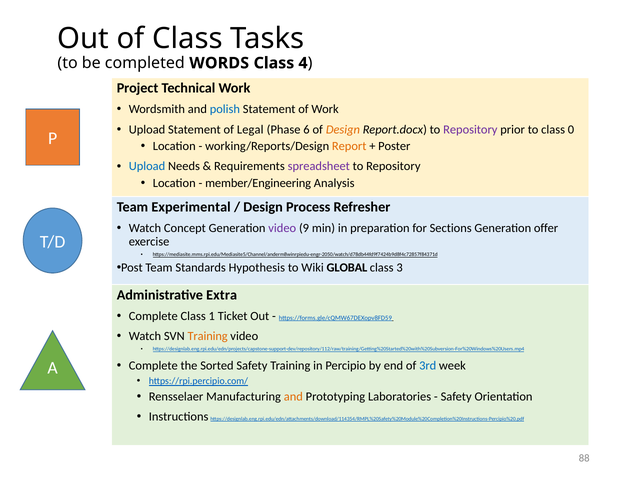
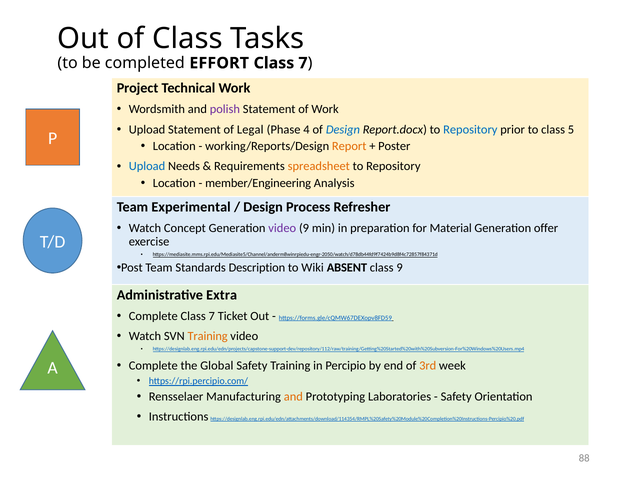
WORDS: WORDS -> EFFORT
4 at (303, 63): 4 -> 7
polish colour: blue -> purple
6: 6 -> 4
Design at (343, 129) colour: orange -> blue
Repository at (470, 129) colour: purple -> blue
0: 0 -> 5
spreadsheet colour: purple -> orange
Sections: Sections -> Material
Hypothesis: Hypothesis -> Description
GLOBAL: GLOBAL -> ABSENT
class 3: 3 -> 9
Complete Class 1: 1 -> 7
Sorted: Sorted -> Global
3rd colour: blue -> orange
